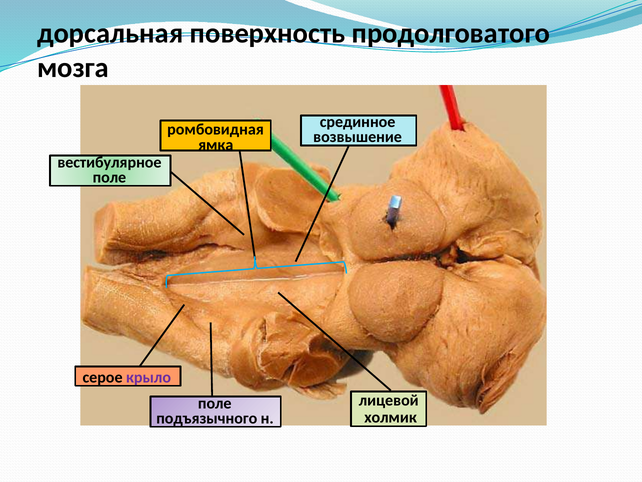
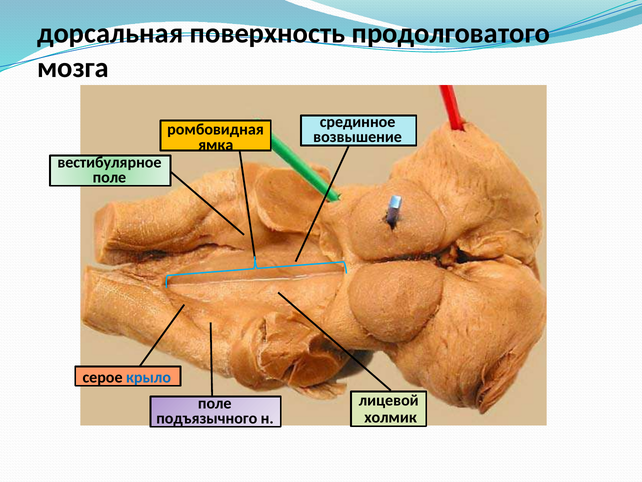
крыло colour: purple -> blue
